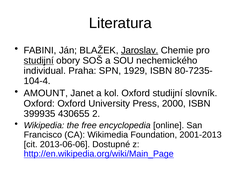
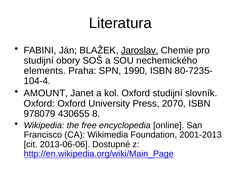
studijní at (39, 61) underline: present -> none
individual: individual -> elements
1929: 1929 -> 1990
2000: 2000 -> 2070
399935: 399935 -> 978079
2: 2 -> 8
